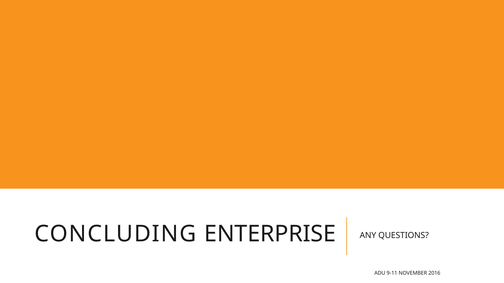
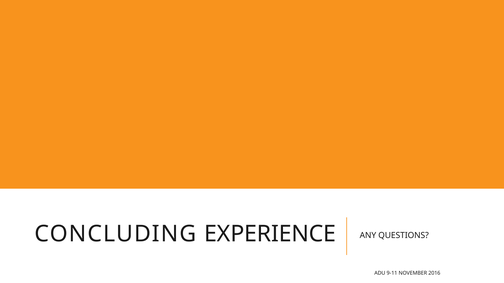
ENTERPRISE: ENTERPRISE -> EXPERIENCE
